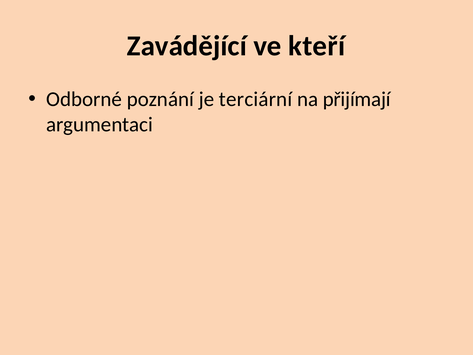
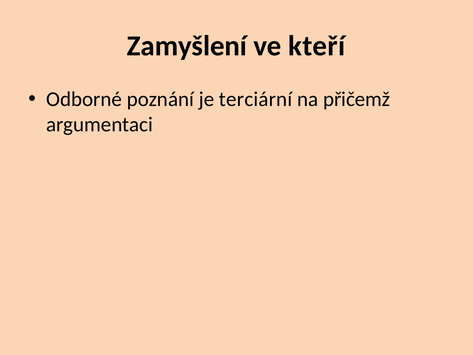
Zavádějící: Zavádějící -> Zamyšlení
přijímají: přijímají -> přičemž
